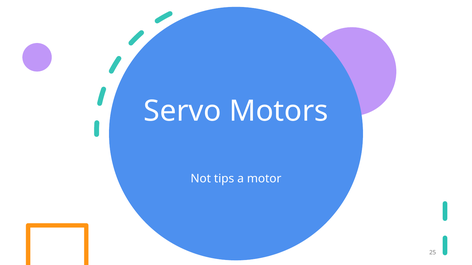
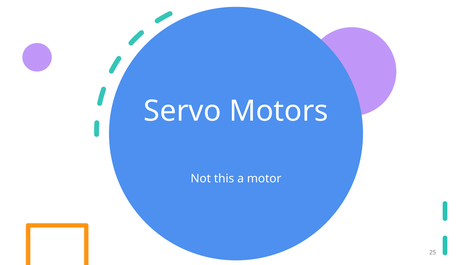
tips: tips -> this
